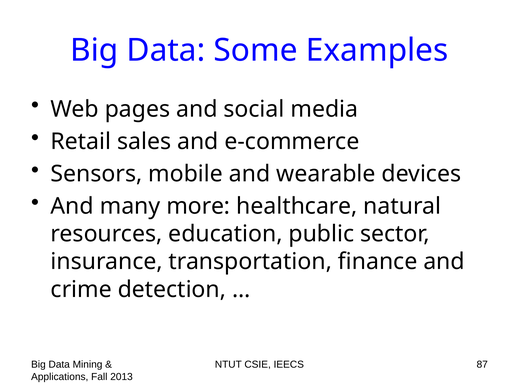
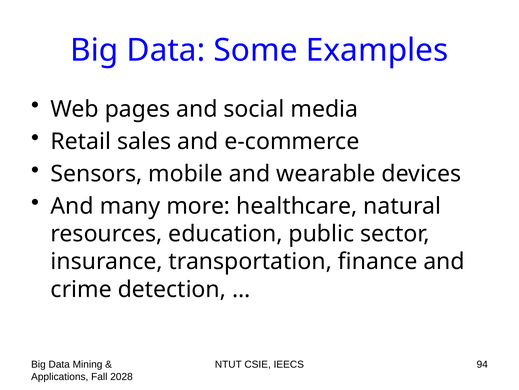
87: 87 -> 94
2013: 2013 -> 2028
